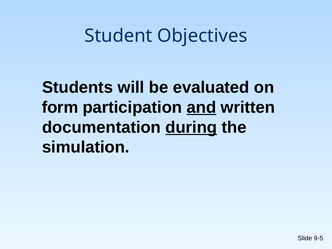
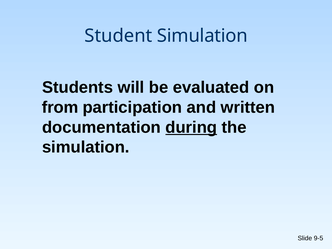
Student Objectives: Objectives -> Simulation
form: form -> from
and underline: present -> none
